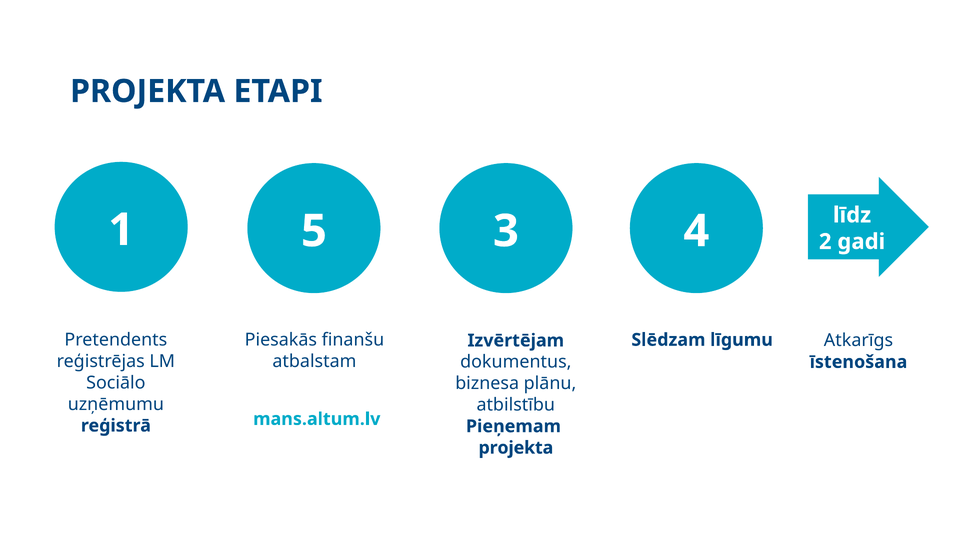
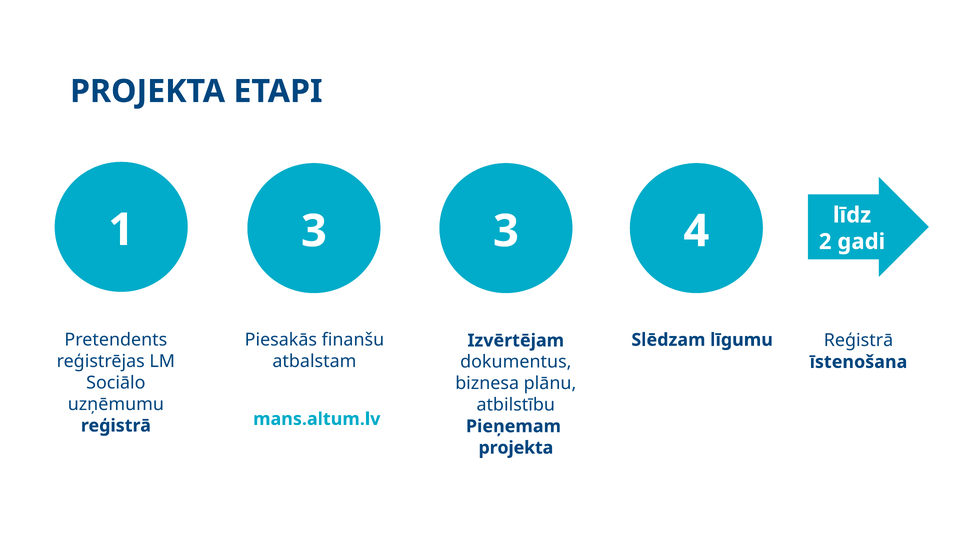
1 5: 5 -> 3
Atkarīgs at (858, 341): Atkarīgs -> Reģistrā
